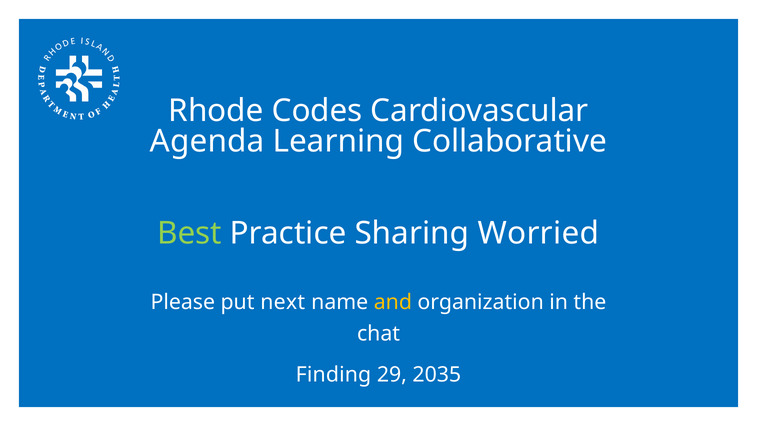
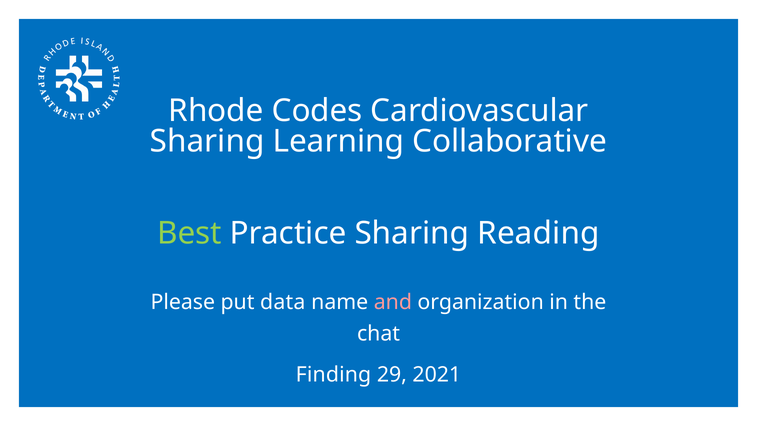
Agenda at (207, 142): Agenda -> Sharing
Worried: Worried -> Reading
next: next -> data
and colour: yellow -> pink
2035: 2035 -> 2021
